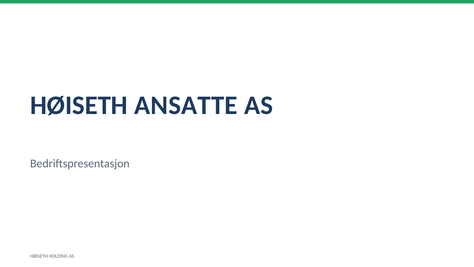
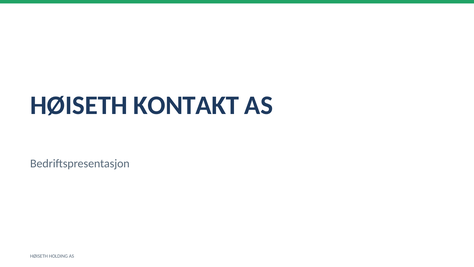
ANSATTE: ANSATTE -> KONTAKT
